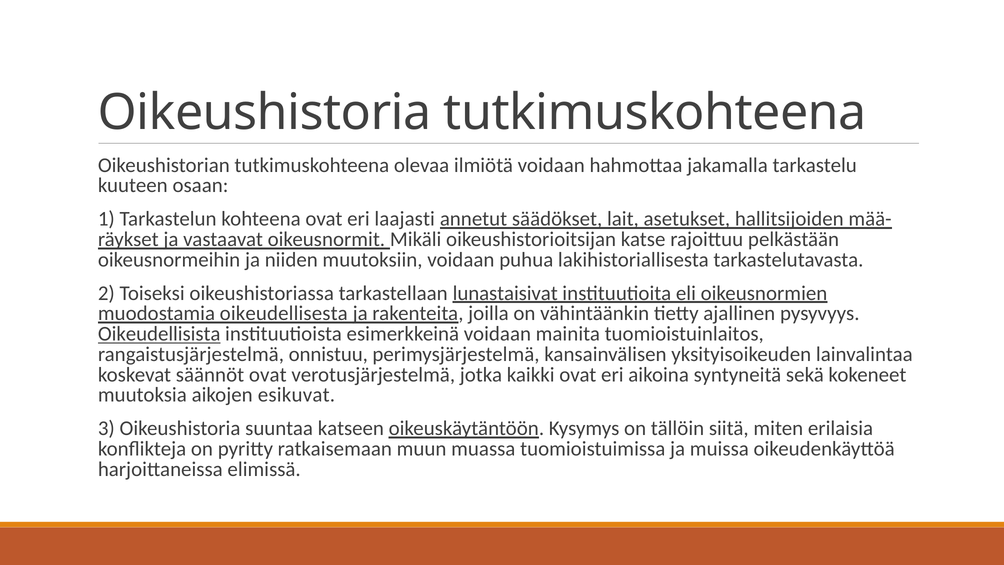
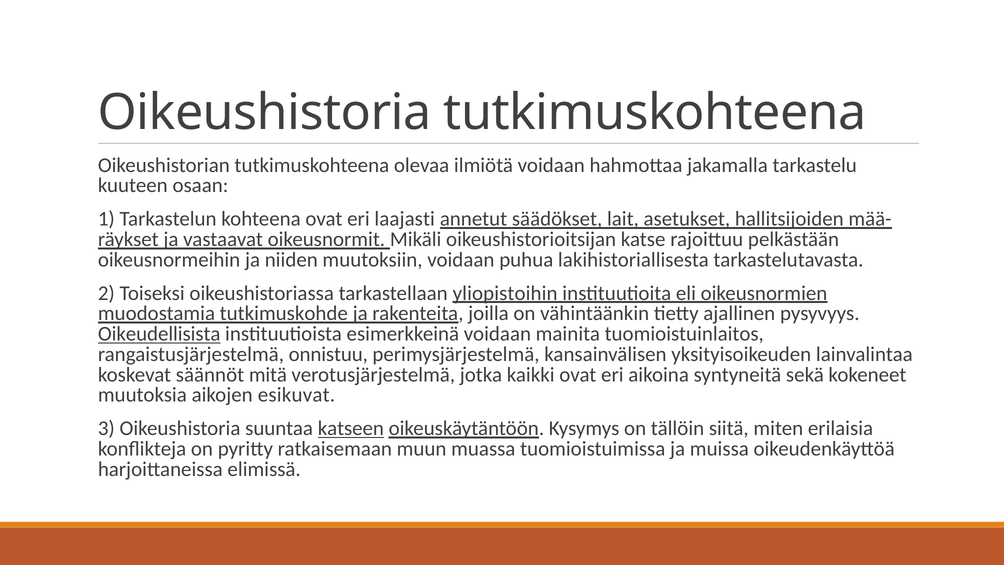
lunastaisivat: lunastaisivat -> yliopistoihin
oikeudellisesta: oikeudellisesta -> tutkimuskohde
säännöt ovat: ovat -> mitä
katseen underline: none -> present
